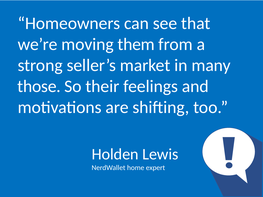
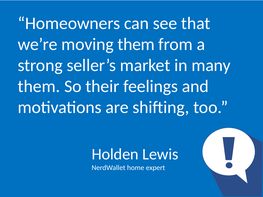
those at (39, 86): those -> them
